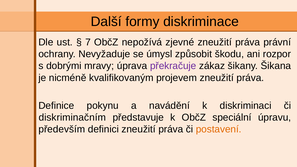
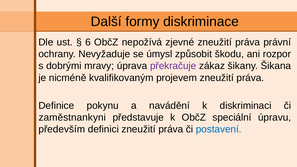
7: 7 -> 6
diskriminačním: diskriminačním -> zaměstnankyni
postavení colour: orange -> blue
